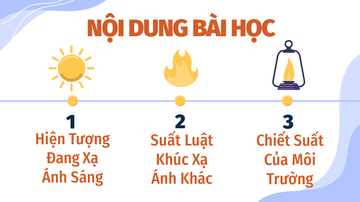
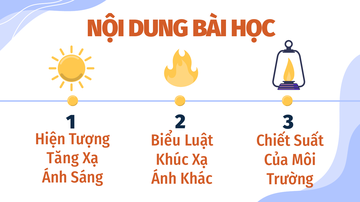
Suất at (166, 141): Suất -> Biểu
Đang: Đang -> Tăng
